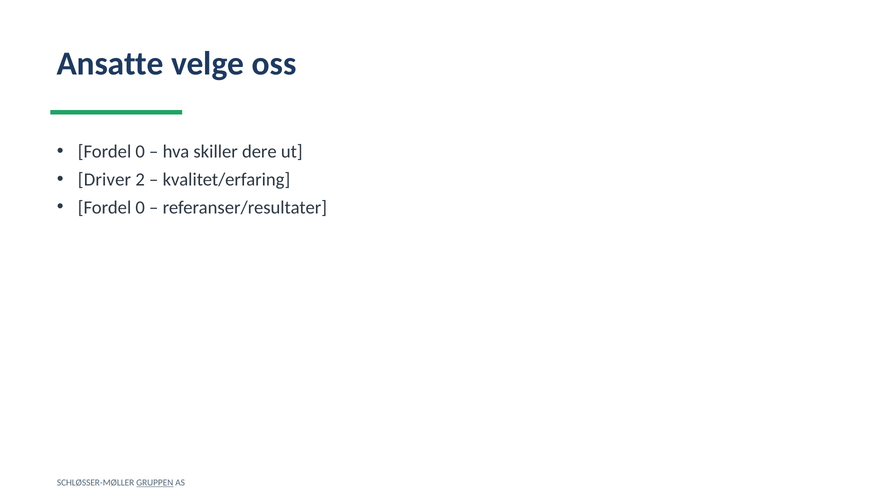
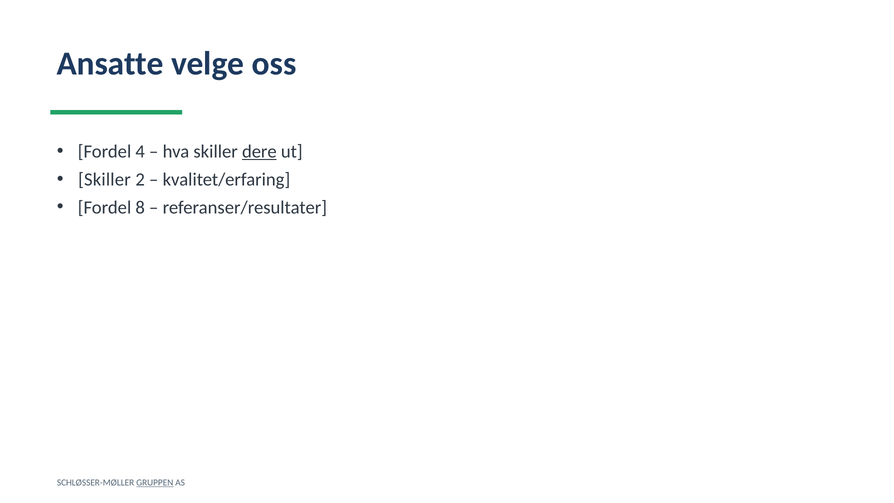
0 at (140, 151): 0 -> 4
dere underline: none -> present
Driver at (104, 179): Driver -> Skiller
0 at (140, 207): 0 -> 8
